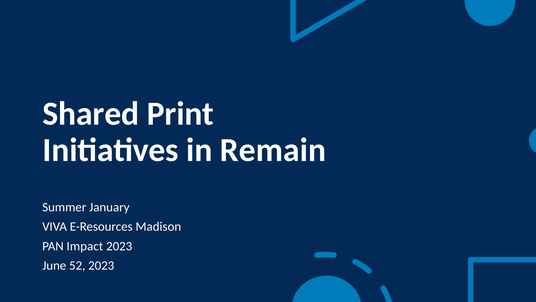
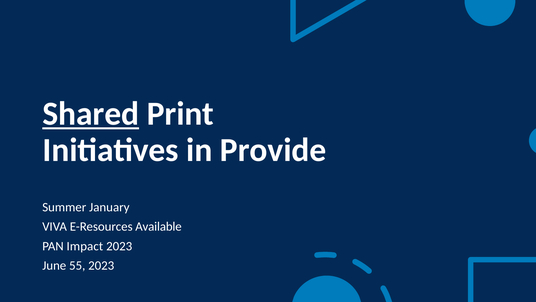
Shared underline: none -> present
Remain: Remain -> Provide
Madison: Madison -> Available
52: 52 -> 55
